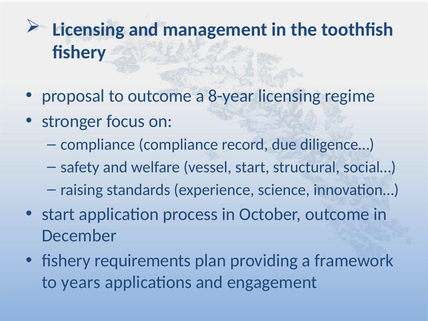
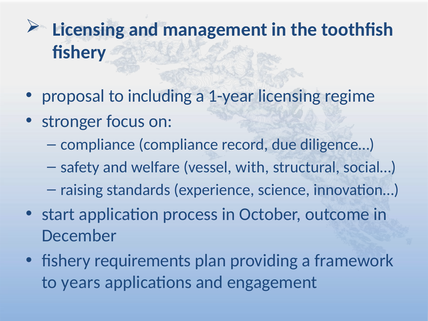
to outcome: outcome -> including
8-year: 8-year -> 1-year
vessel start: start -> with
